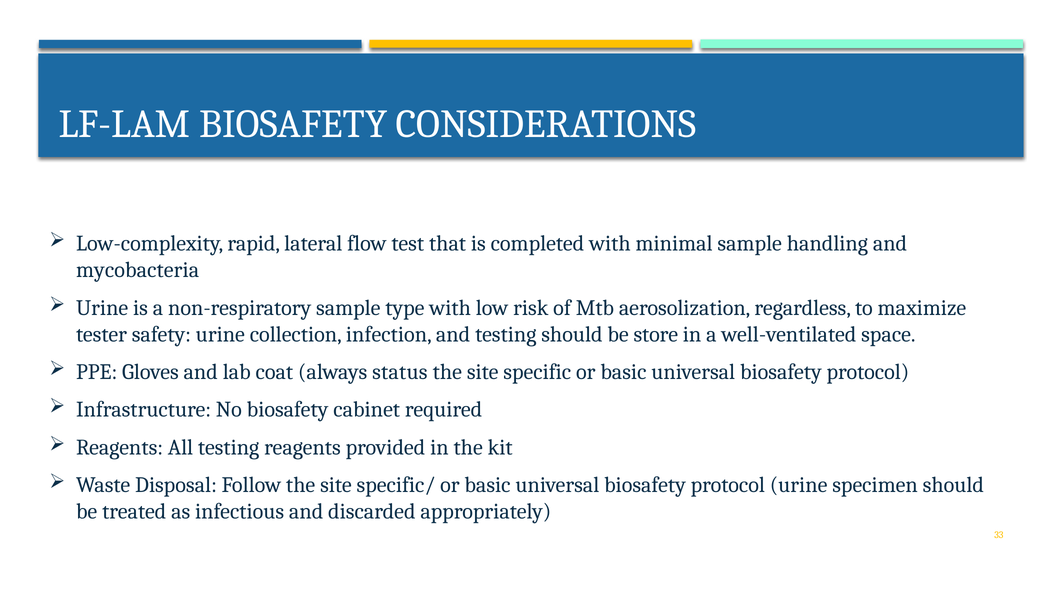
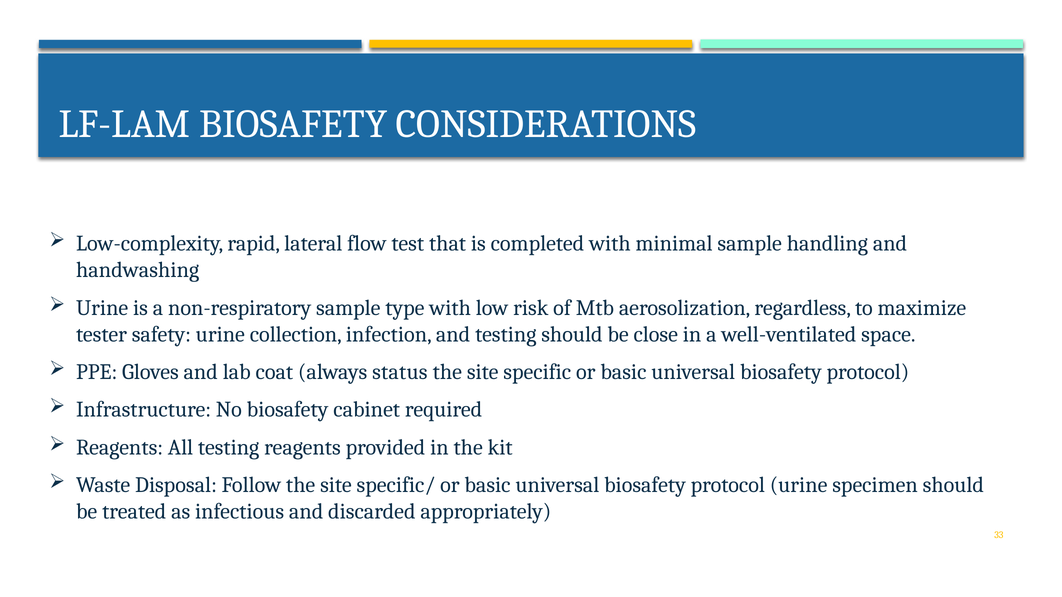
mycobacteria: mycobacteria -> handwashing
store: store -> close
